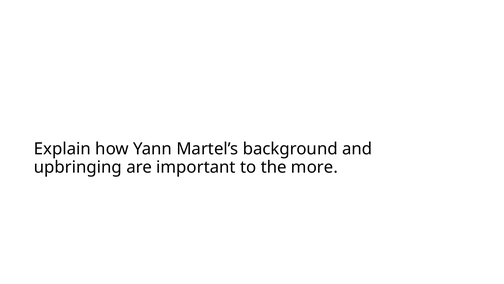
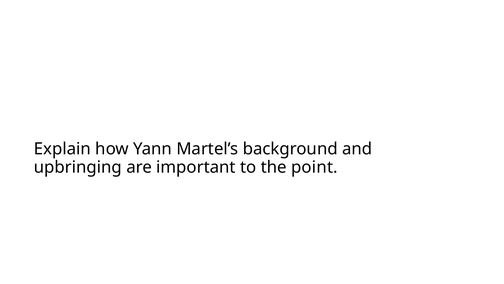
more: more -> point
